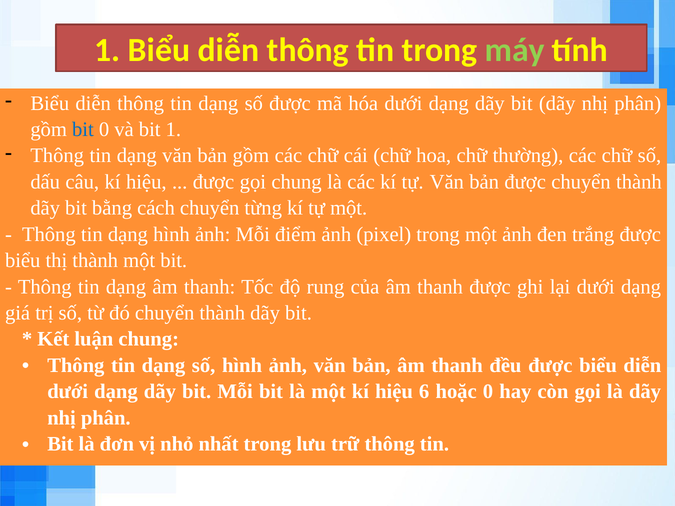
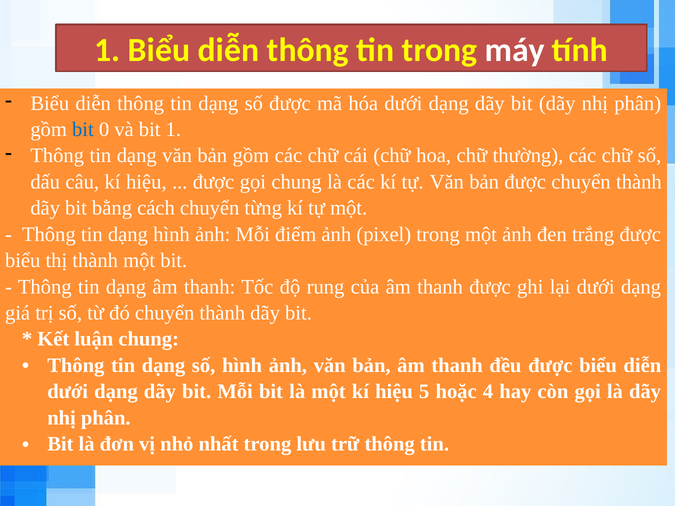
máy colour: light green -> white
6: 6 -> 5
hoặc 0: 0 -> 4
